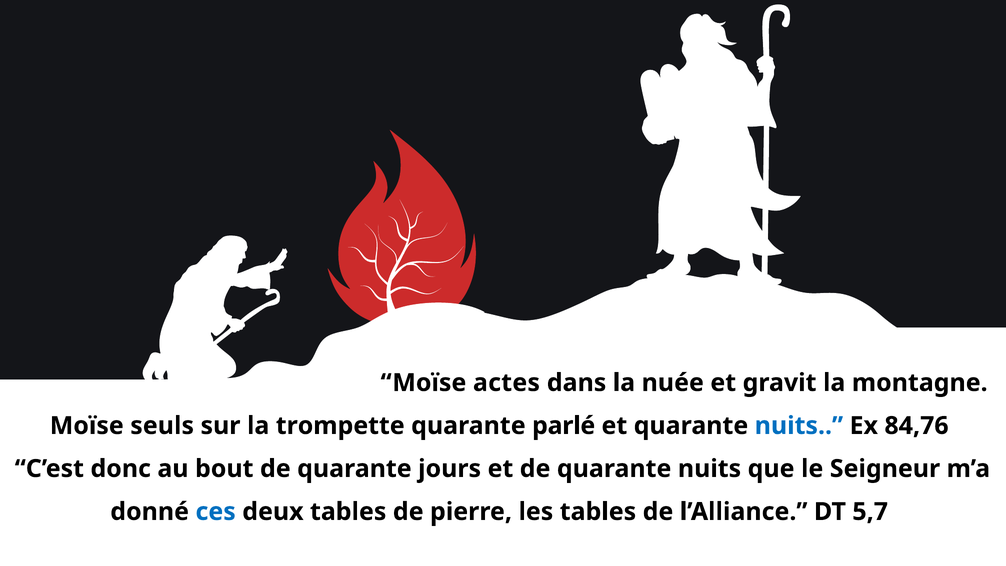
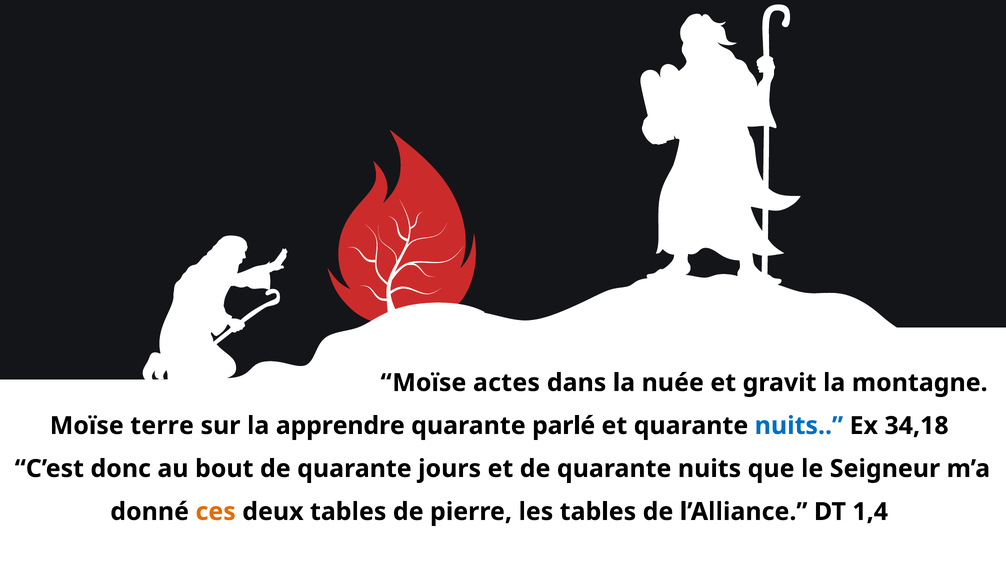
seuls: seuls -> terre
trompette: trompette -> apprendre
84,76: 84,76 -> 34,18
ces colour: blue -> orange
5,7: 5,7 -> 1,4
